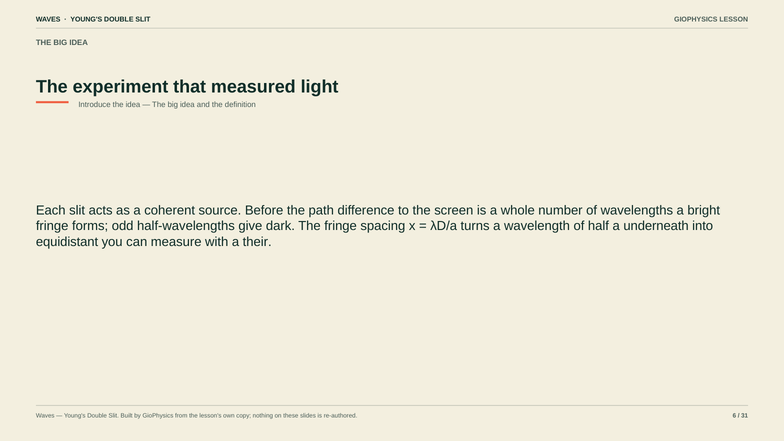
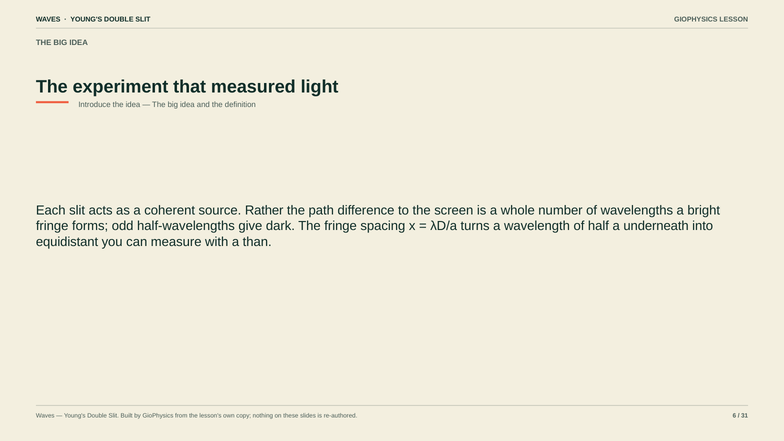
Before: Before -> Rather
their: their -> than
